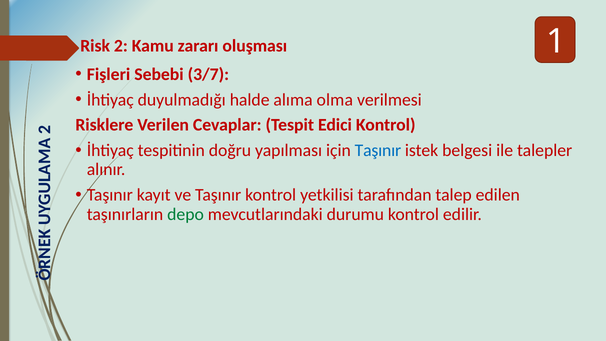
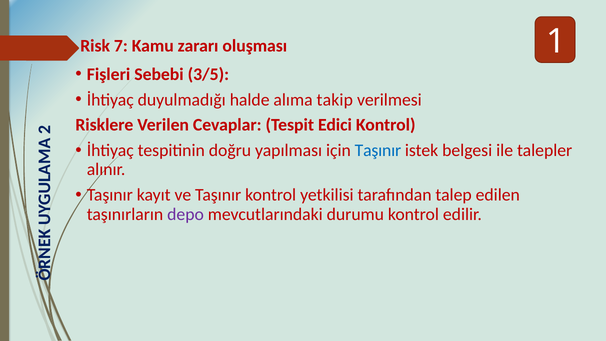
Risk 2: 2 -> 7
3/7: 3/7 -> 3/5
olma: olma -> takip
depo colour: green -> purple
